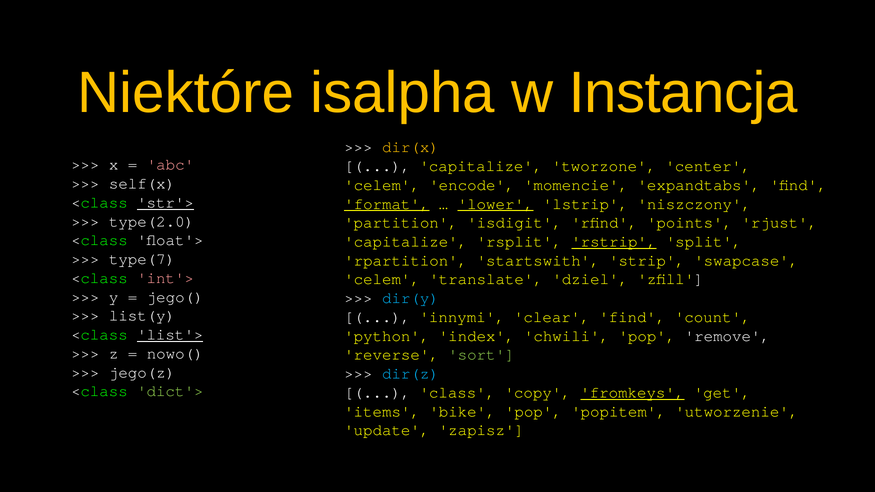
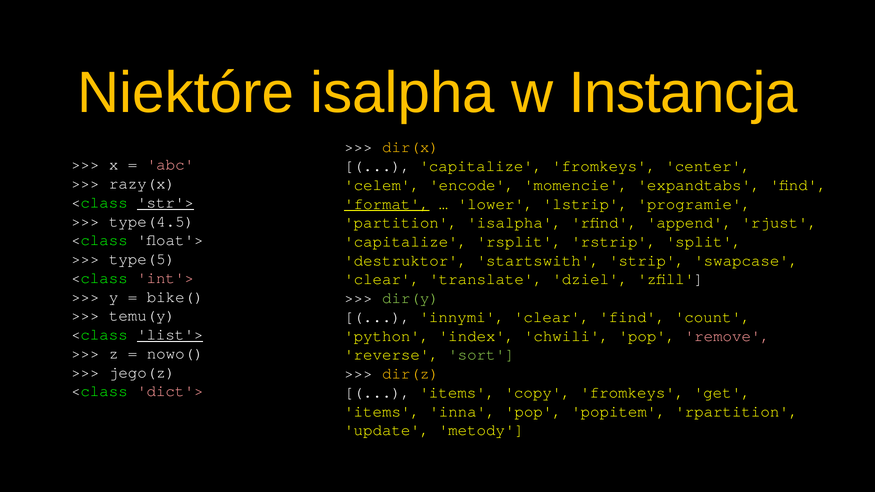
capitalize tworzone: tworzone -> fromkeys
self(x: self(x -> razy(x
lower underline: present -> none
niszczony: niszczony -> programie
type(2.0: type(2.0 -> type(4.5
partition isdigit: isdigit -> isalpha
points: points -> append
rstrip underline: present -> none
type(7: type(7 -> type(5
rpartition: rpartition -> destruktor
celem at (382, 279): celem -> clear
jego(: jego( -> bike(
dir(y colour: light blue -> light green
list(y: list(y -> temu(y
remove colour: white -> pink
dir(z colour: light blue -> yellow
dict'> colour: light green -> pink
class at (457, 393): class -> items
fromkeys at (632, 393) underline: present -> none
bike: bike -> inna
utworzenie: utworzenie -> rpartition
zapisz: zapisz -> metody
